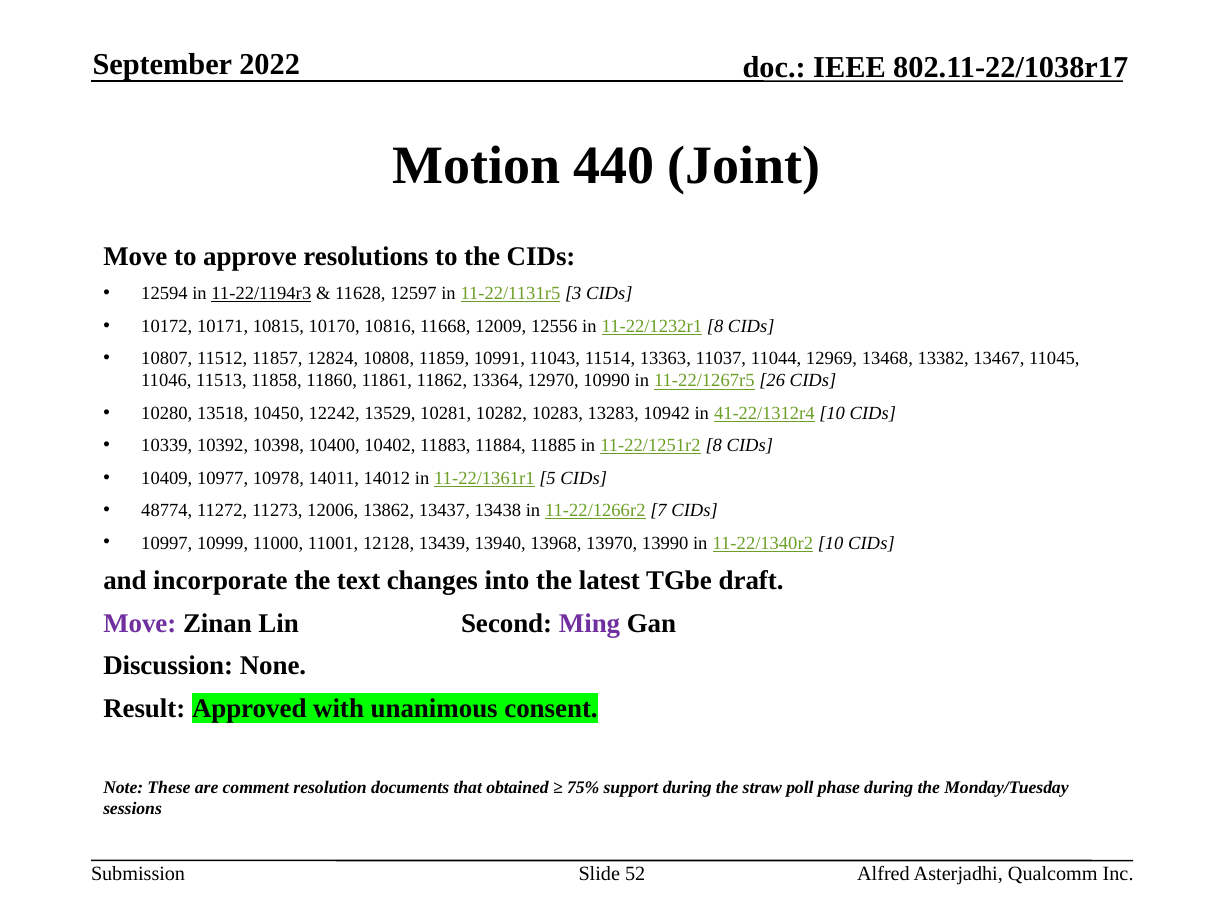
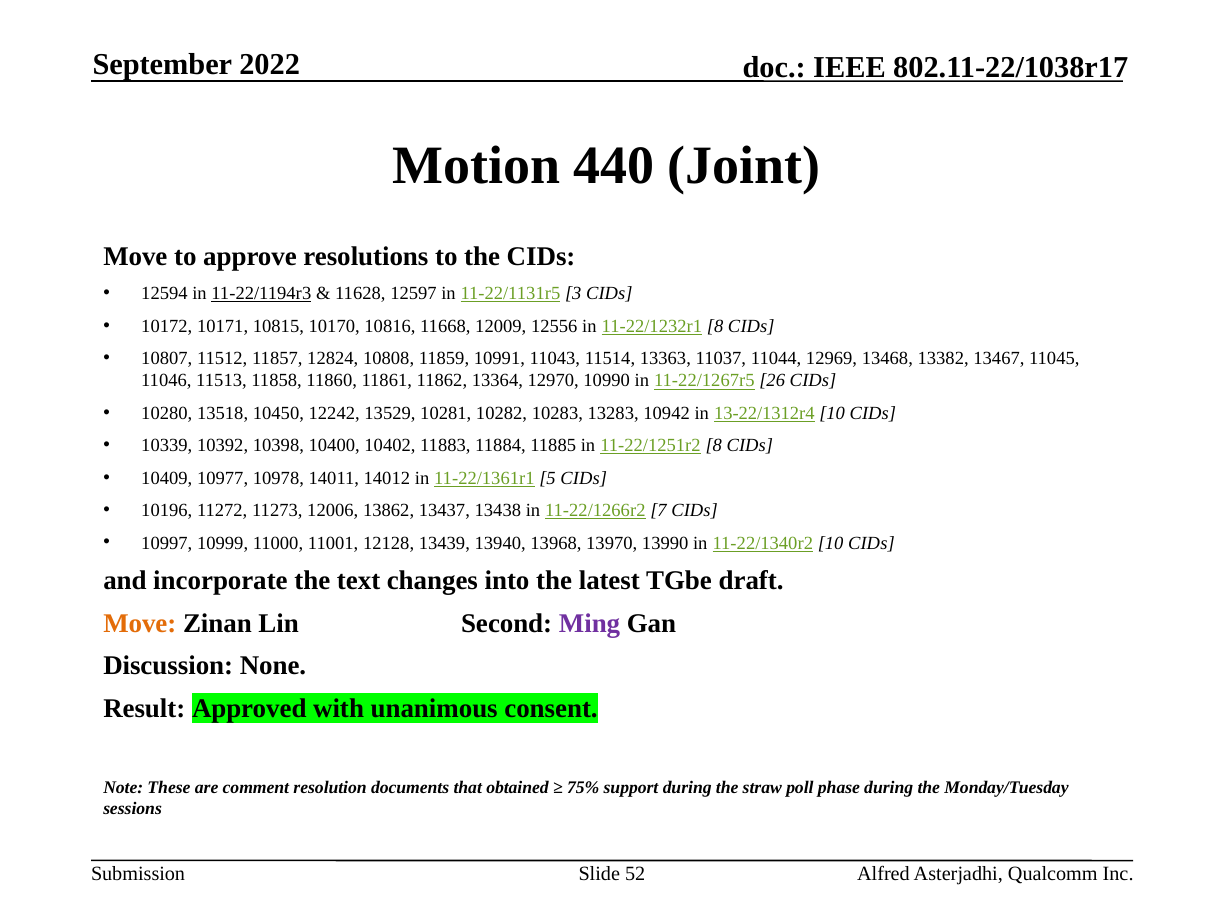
41-22/1312r4: 41-22/1312r4 -> 13-22/1312r4
48774: 48774 -> 10196
Move at (140, 623) colour: purple -> orange
